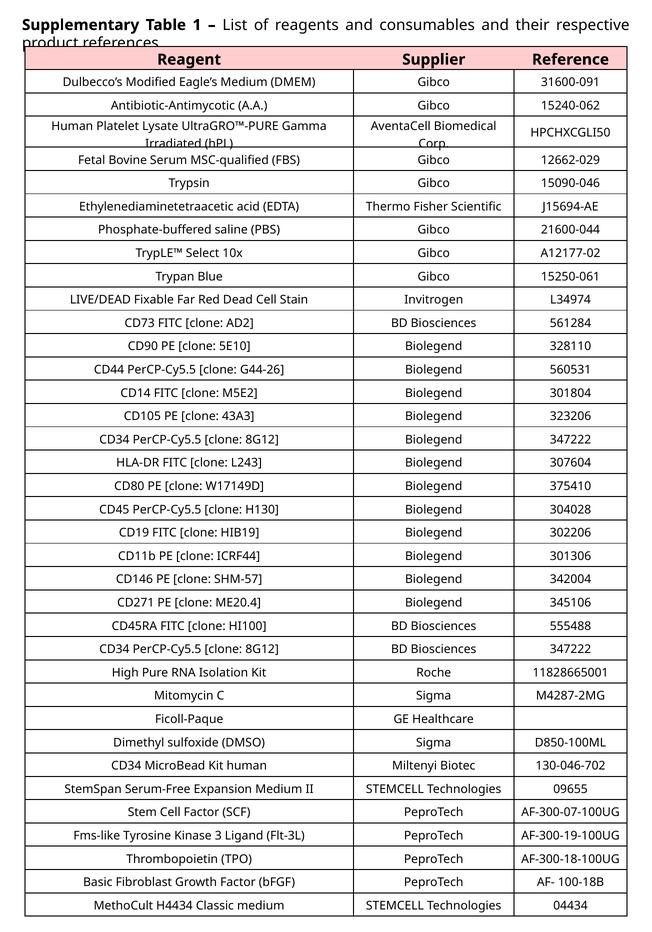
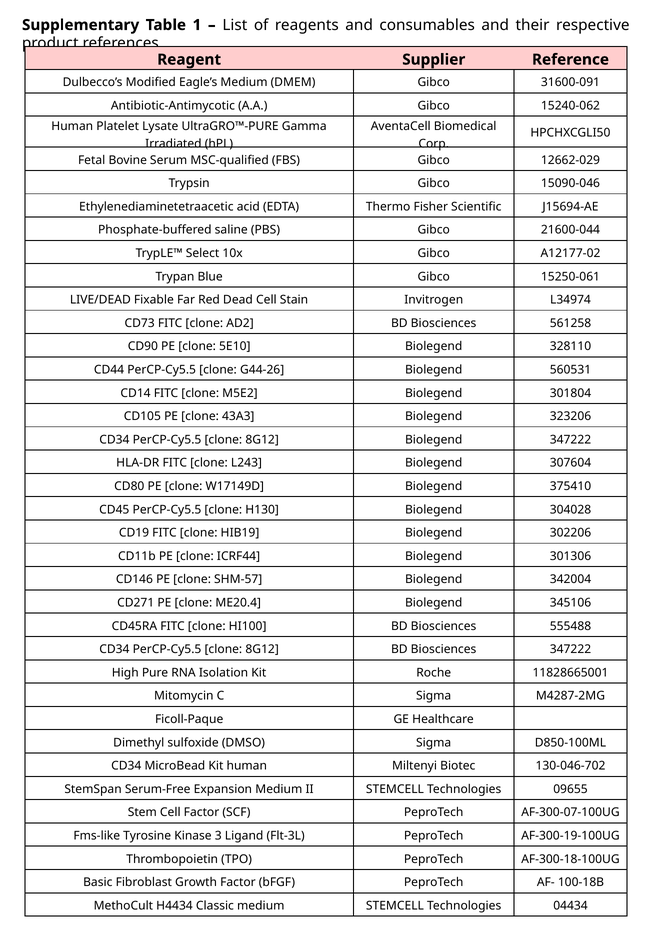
561284: 561284 -> 561258
